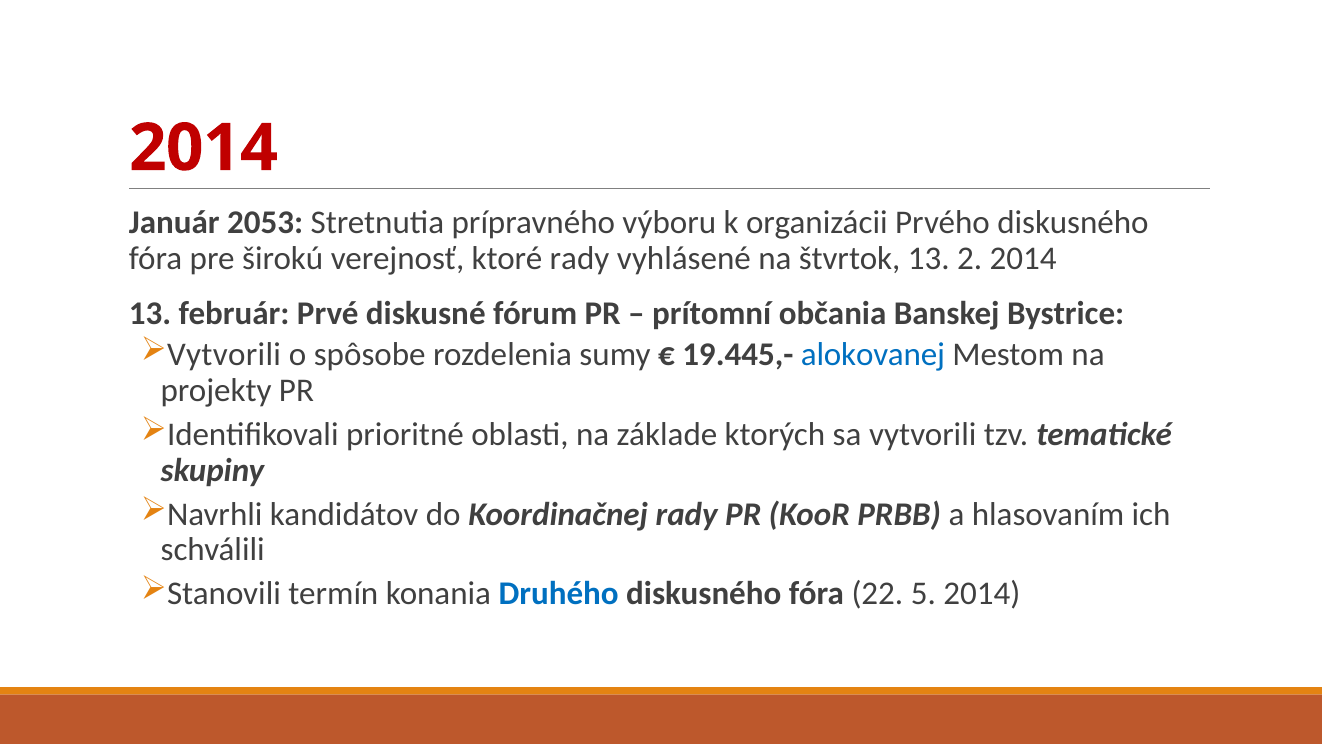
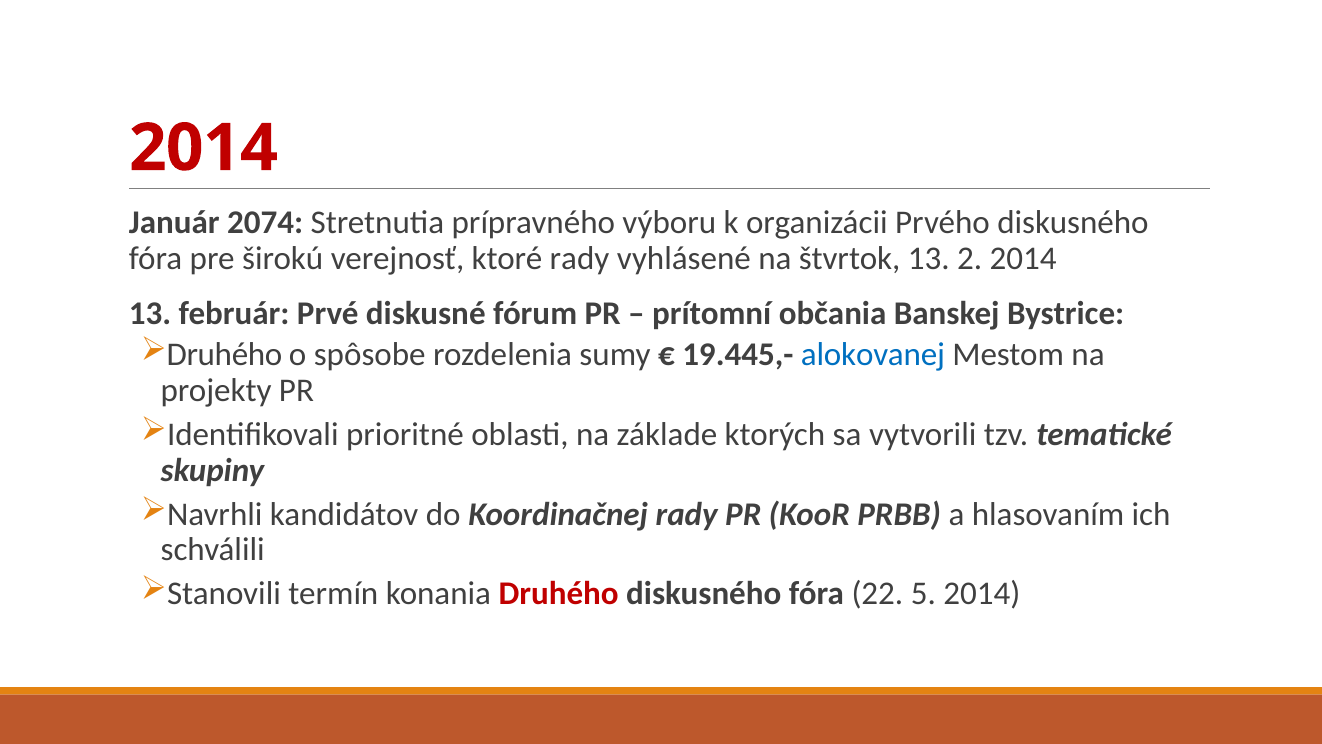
2053: 2053 -> 2074
Vytvorili at (224, 355): Vytvorili -> Druhého
Druhého at (559, 594) colour: blue -> red
